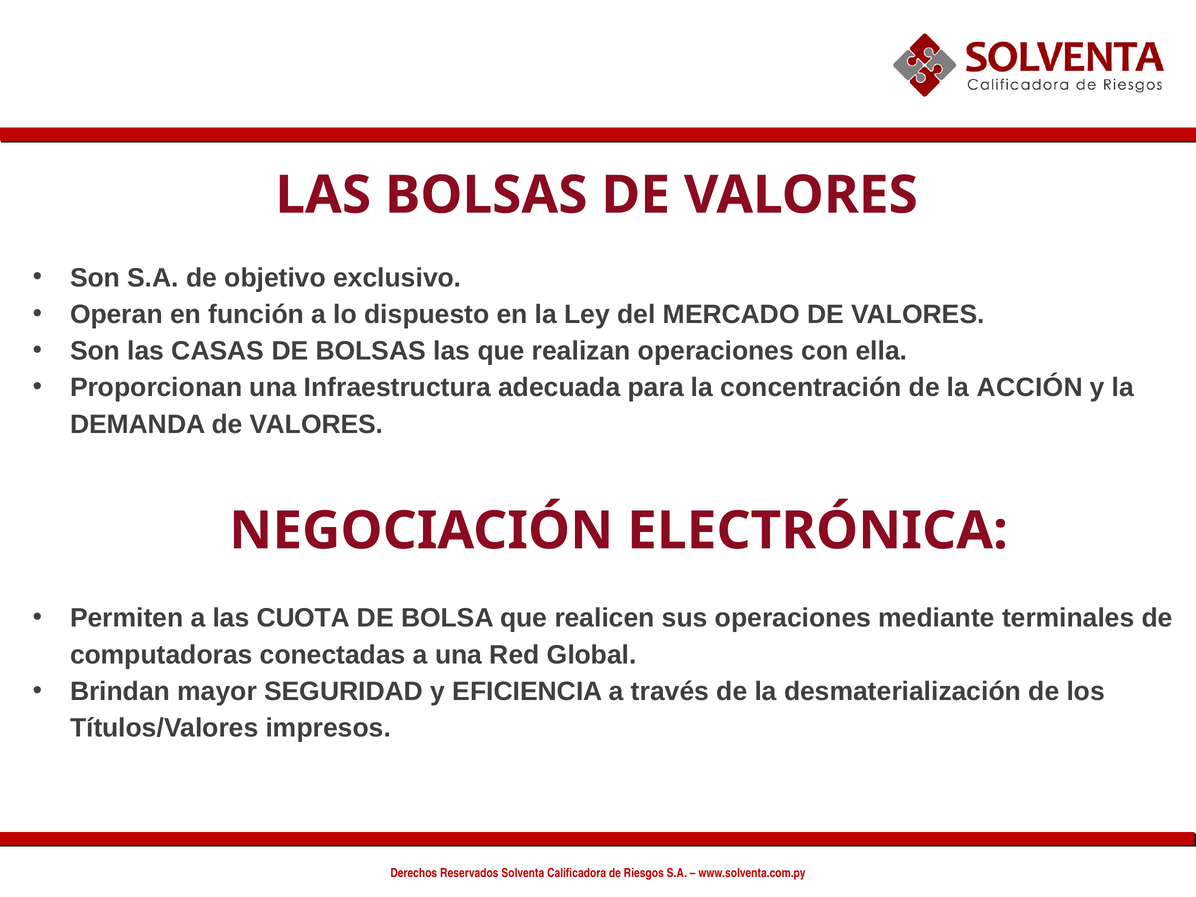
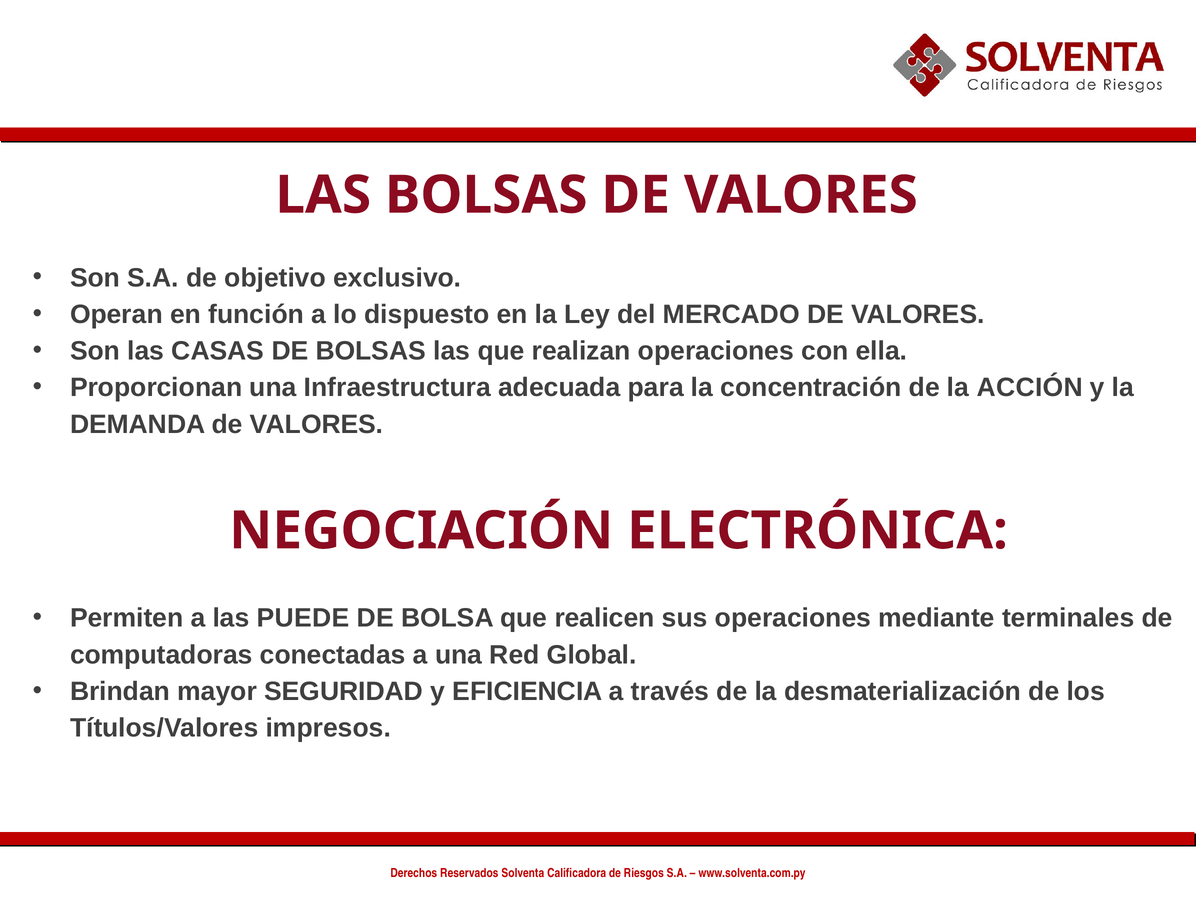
CUOTA: CUOTA -> PUEDE
